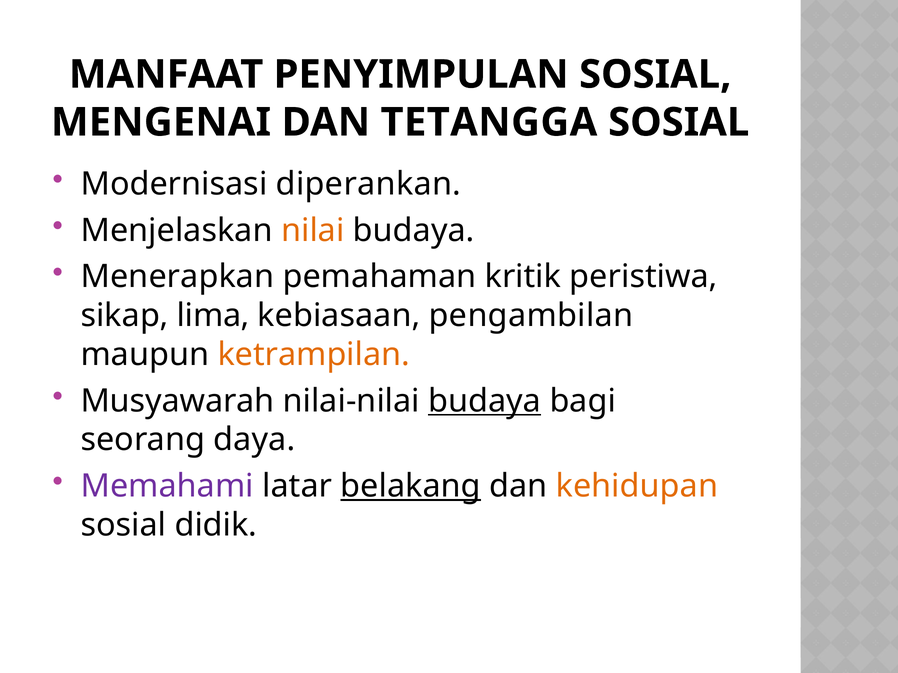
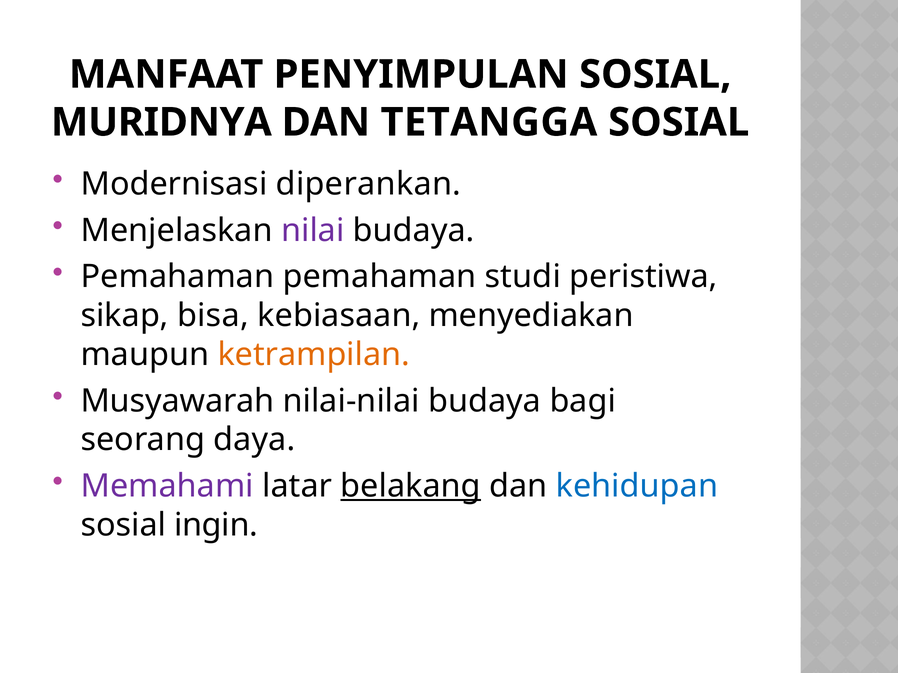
MENGENAI: MENGENAI -> MURIDNYA
nilai colour: orange -> purple
Menerapkan at (177, 277): Menerapkan -> Pemahaman
kritik: kritik -> studi
lima: lima -> bisa
pengambilan: pengambilan -> menyediakan
budaya at (485, 401) underline: present -> none
kehidupan colour: orange -> blue
didik: didik -> ingin
